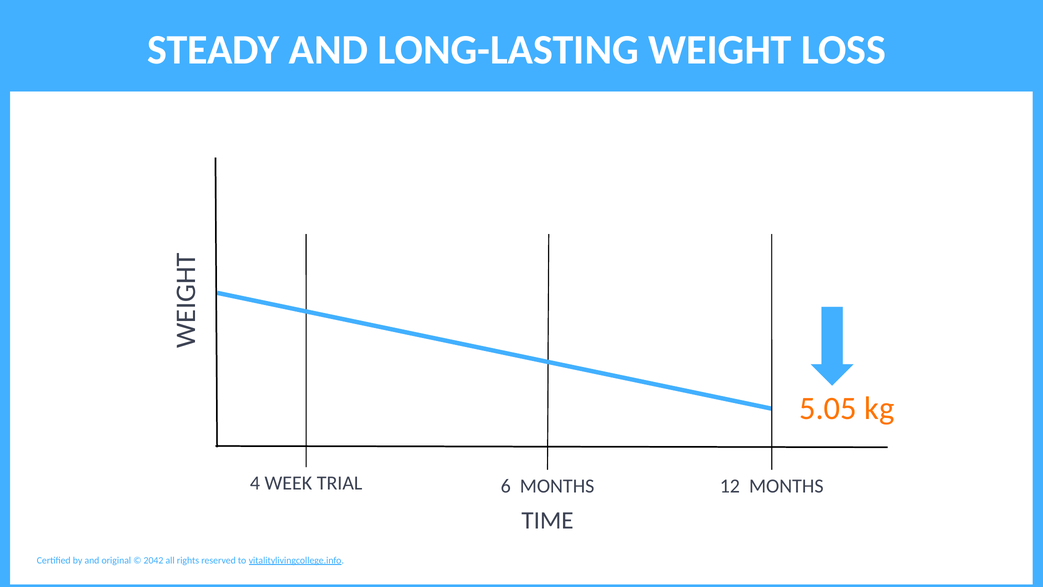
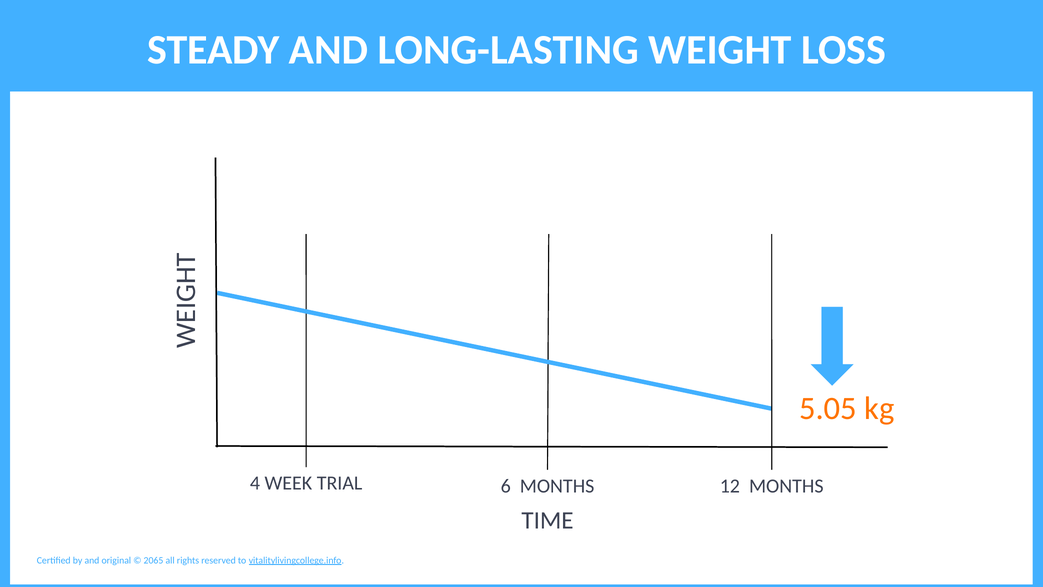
2042: 2042 -> 2065
